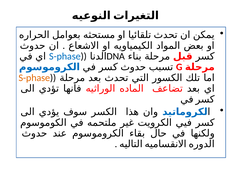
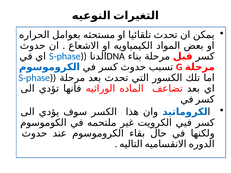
S-phase at (34, 78) colour: orange -> blue
